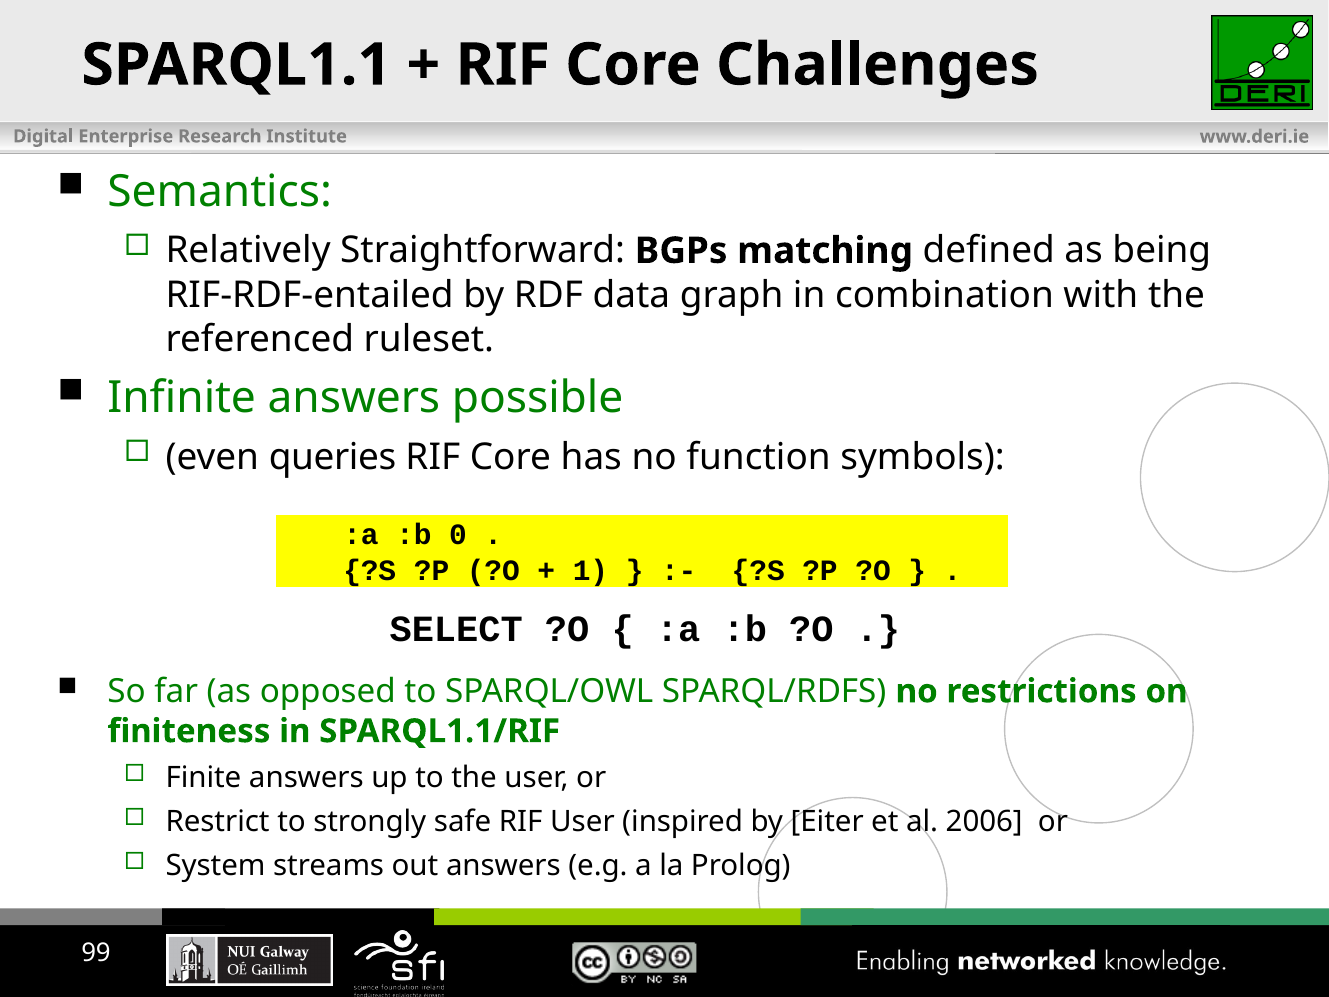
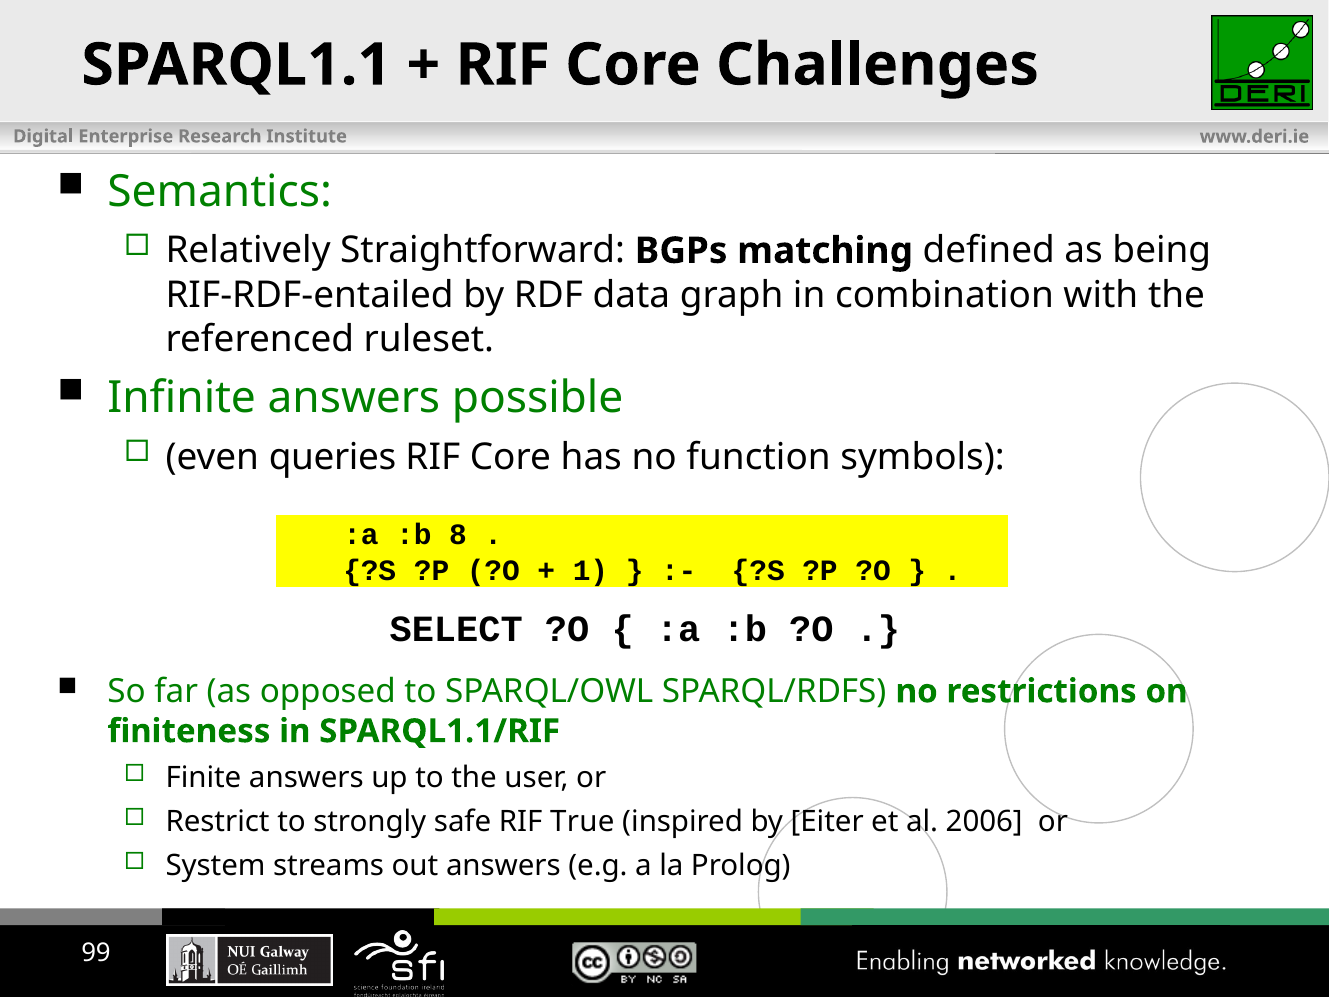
0: 0 -> 8
RIF User: User -> True
